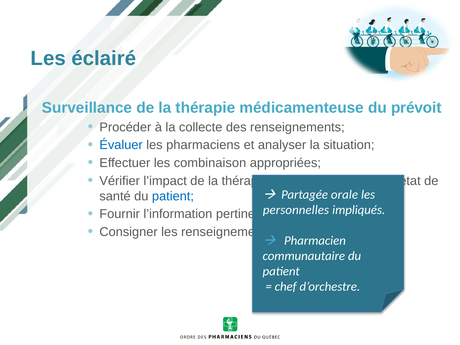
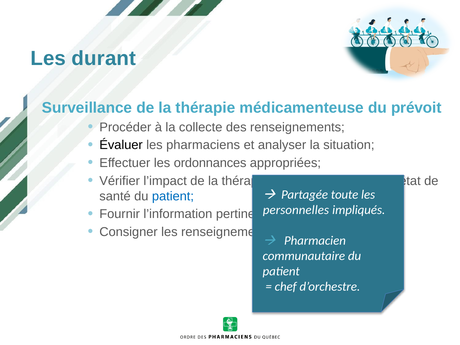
éclairé: éclairé -> durant
Évaluer colour: blue -> black
combinaison: combinaison -> ordonnances
orale: orale -> toute
